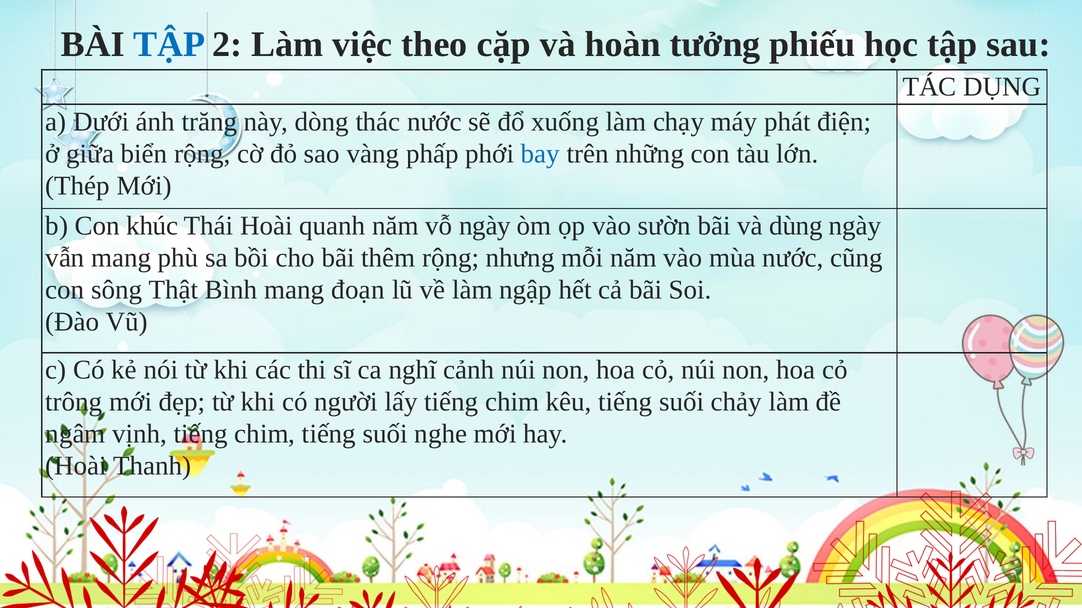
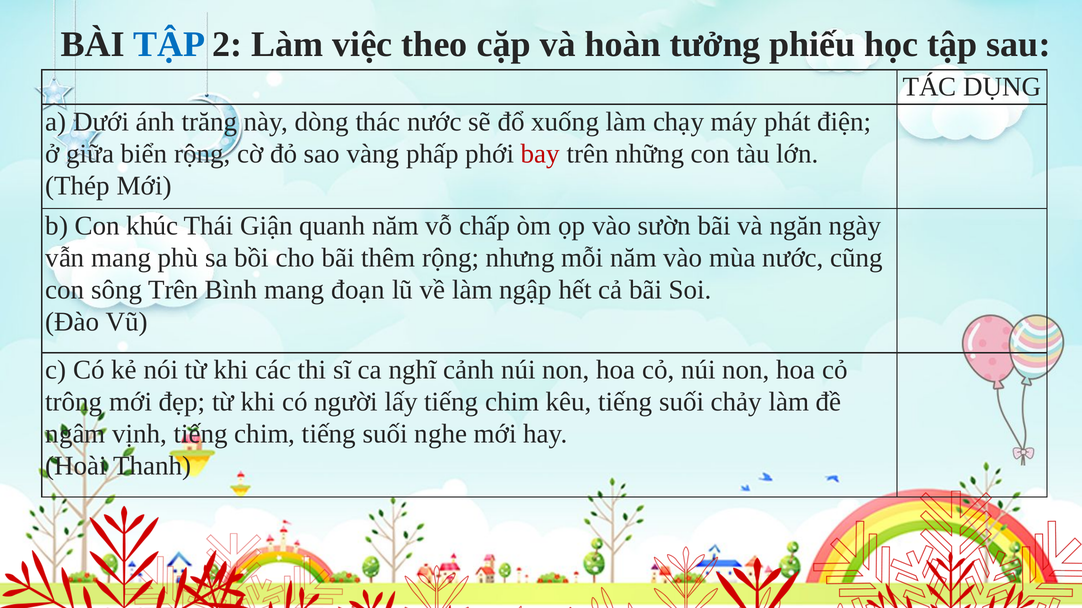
bay colour: blue -> red
Thái Hoài: Hoài -> Giận
vỗ ngày: ngày -> chấp
dùng: dùng -> ngăn
sông Thật: Thật -> Trên
